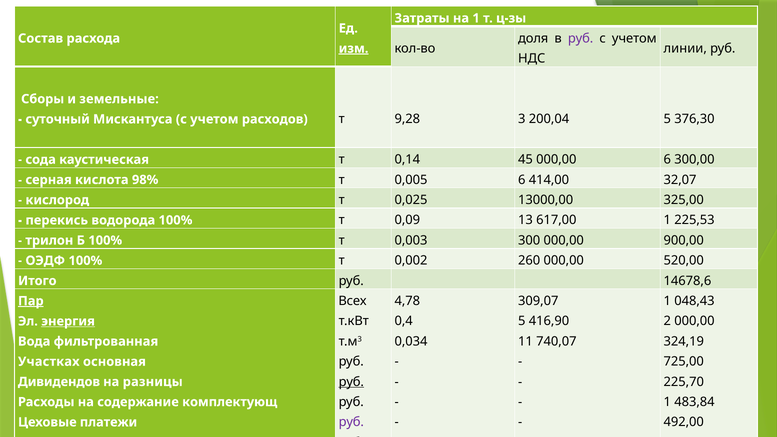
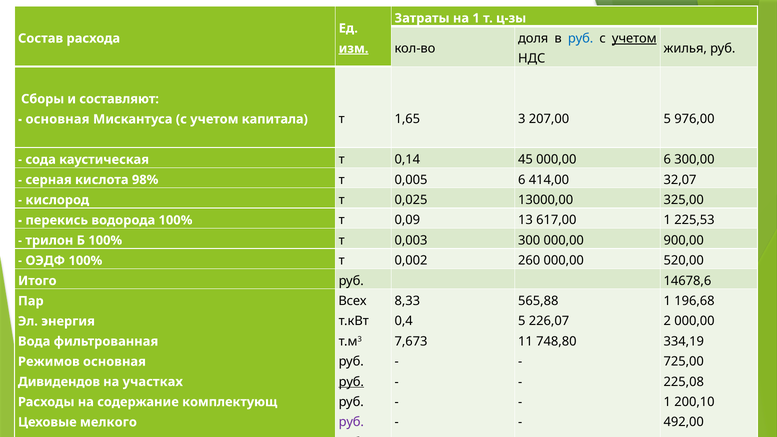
руб at (581, 38) colour: purple -> blue
учетом at (634, 38) underline: none -> present
линии: линии -> жилья
земельные: земельные -> составляют
суточный at (58, 119): суточный -> основная
расходов: расходов -> капитала
9,28: 9,28 -> 1,65
200,04: 200,04 -> 207,00
376,30: 376,30 -> 976,00
4,78: 4,78 -> 8,33
309,07: 309,07 -> 565,88
048,43: 048,43 -> 196,68
Пар underline: present -> none
416,90: 416,90 -> 226,07
энергия underline: present -> none
0,034: 0,034 -> 7,673
740,07: 740,07 -> 748,80
324,19: 324,19 -> 334,19
Участках: Участках -> Режимов
225,70: 225,70 -> 225,08
разницы: разницы -> участках
483,84: 483,84 -> 200,10
платежи: платежи -> мелкого
